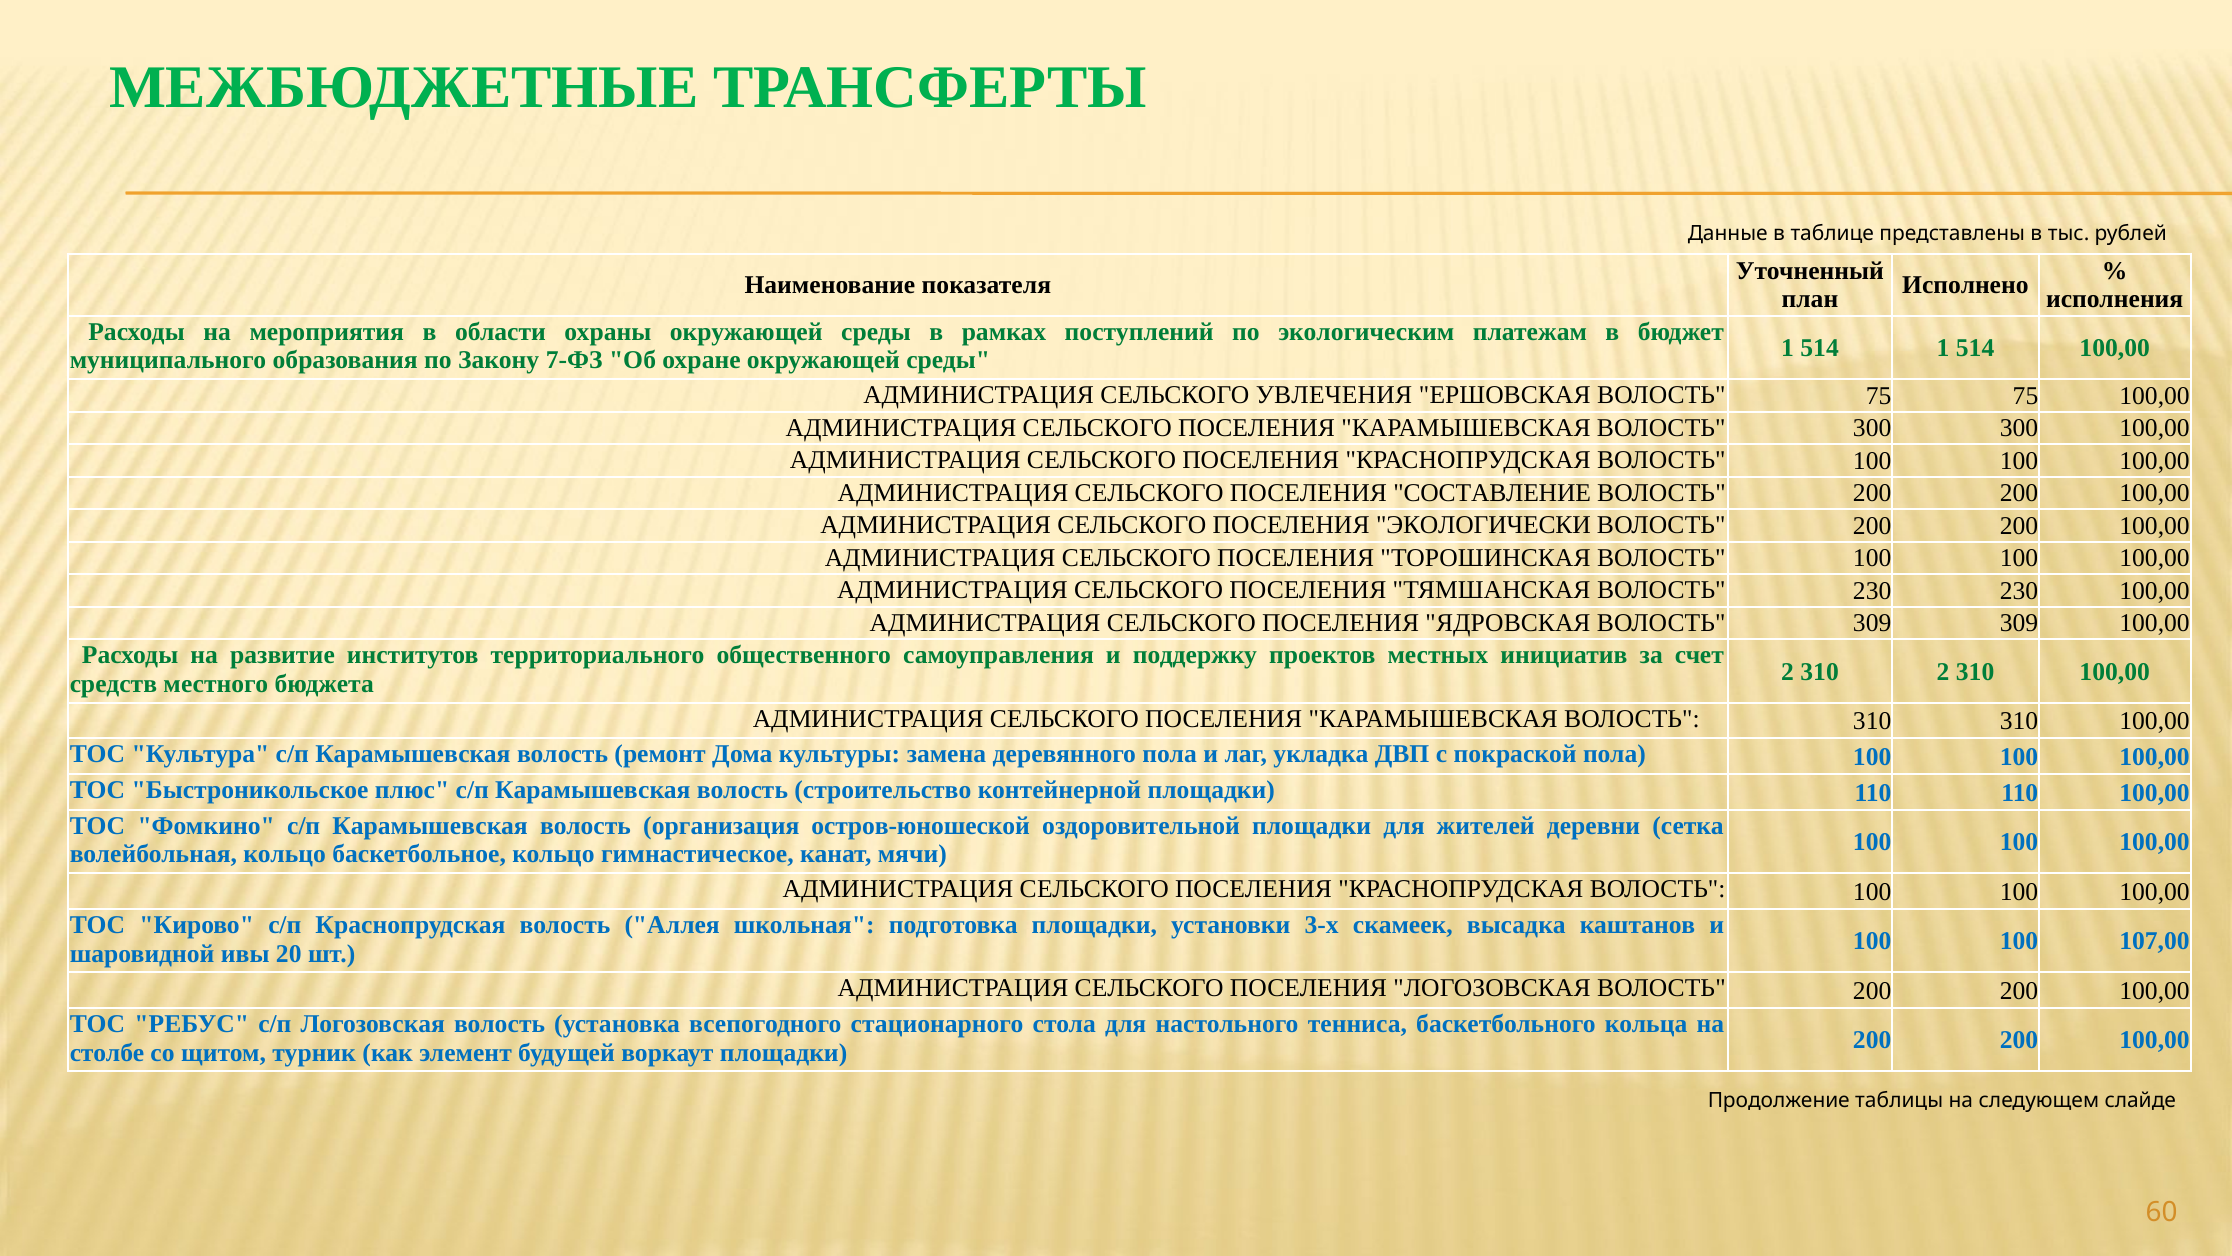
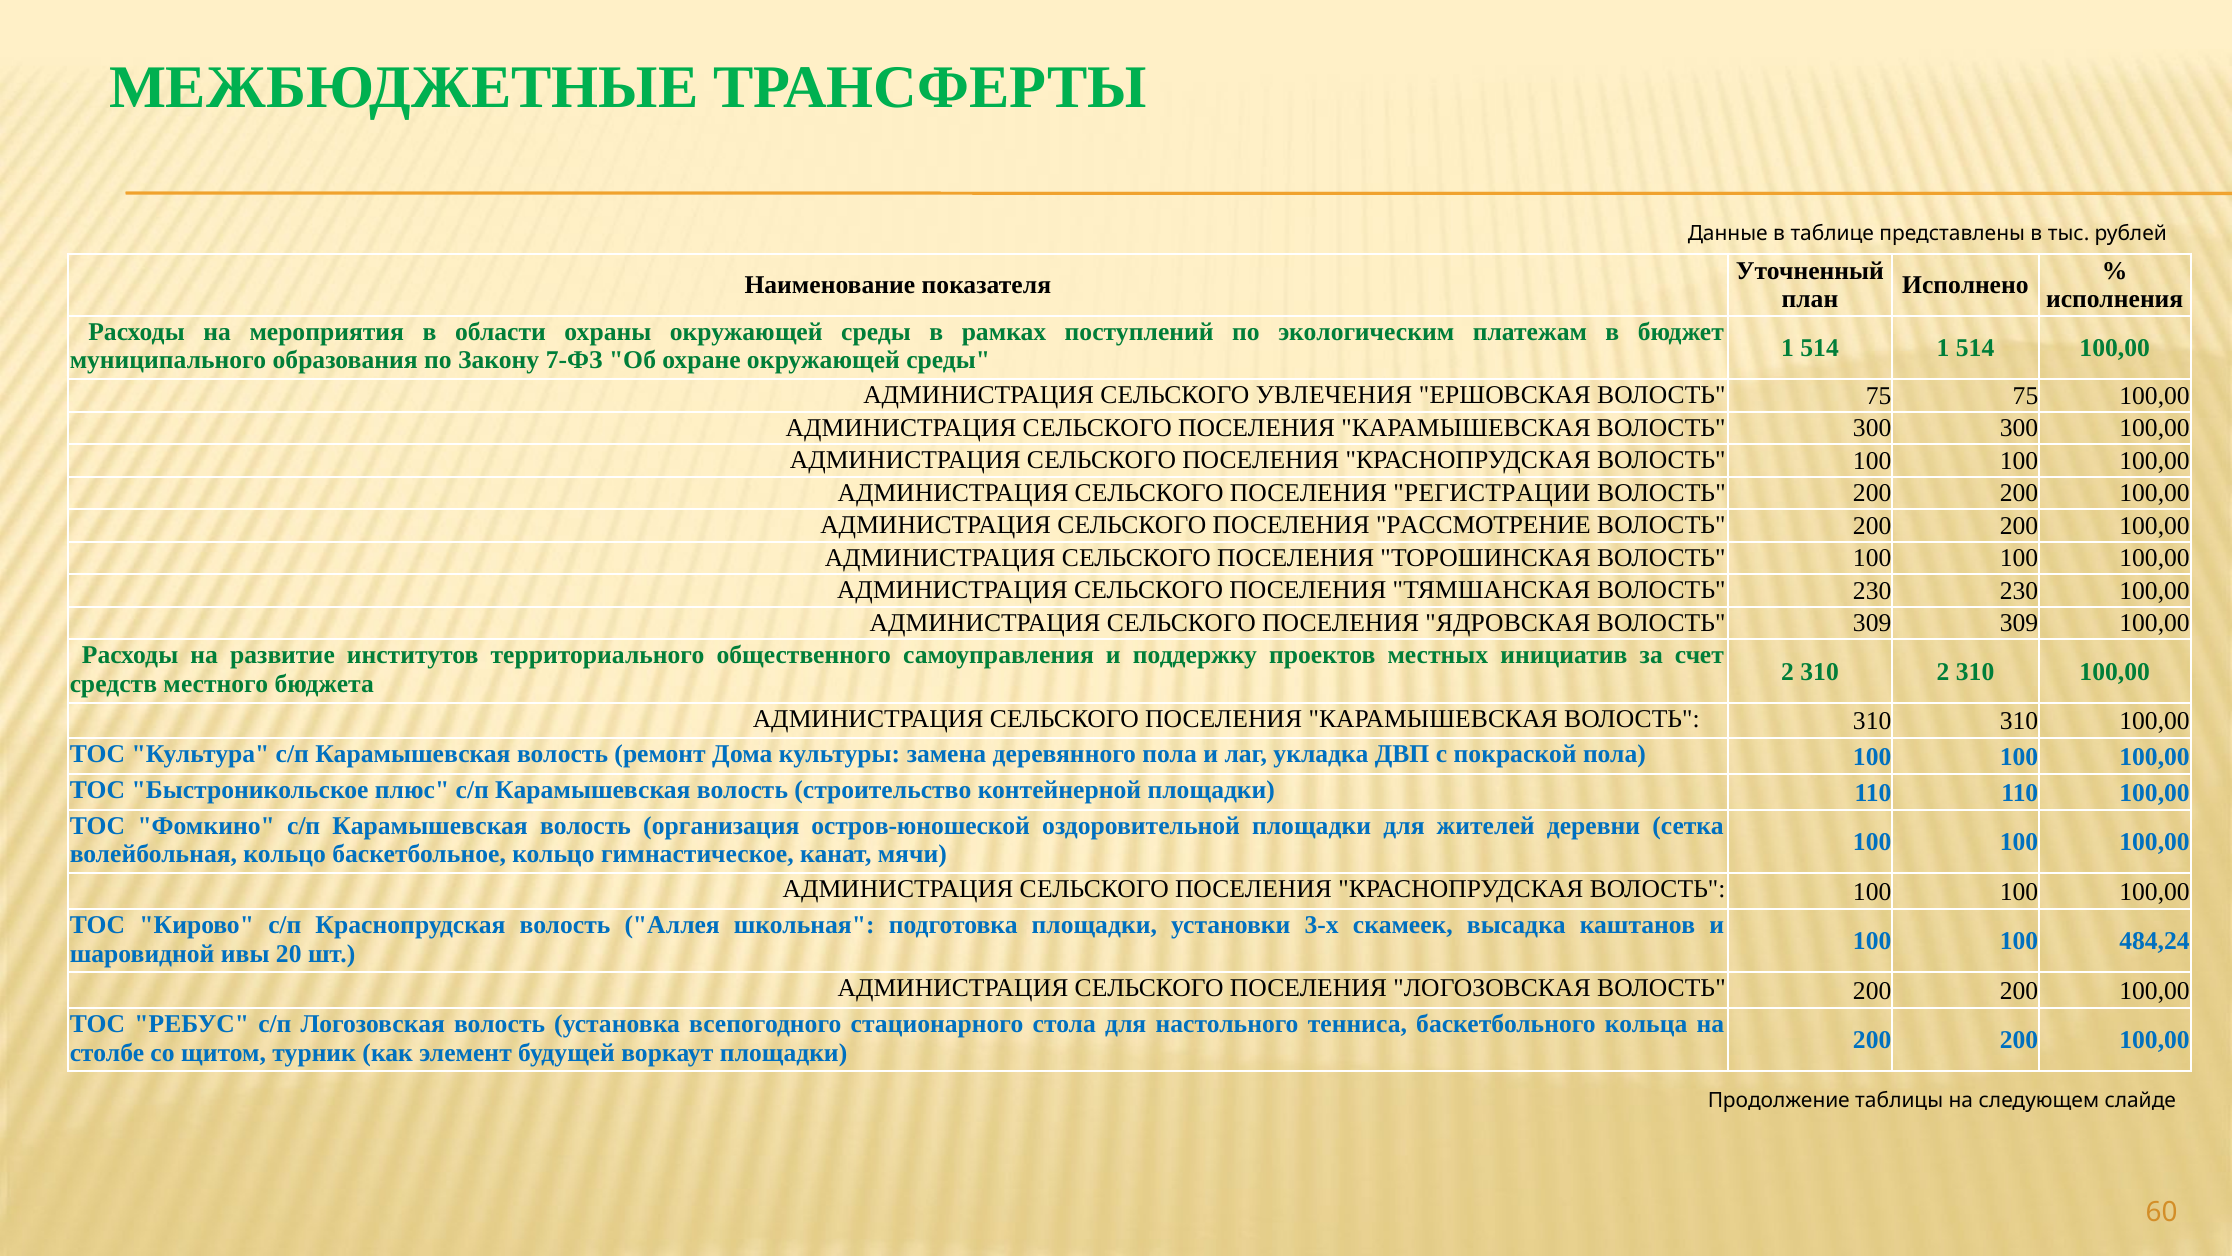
СОСТАВЛЕНИЕ: СОСТАВЛЕНИЕ -> РЕГИСТРАЦИИ
ЭКОЛОГИЧЕСКИ: ЭКОЛОГИЧЕСКИ -> РАССМОТРЕНИЕ
107,00: 107,00 -> 484,24
